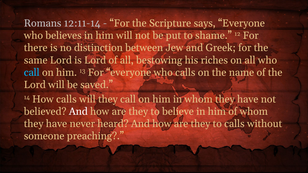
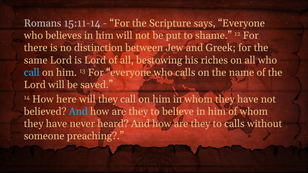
12:11-14: 12:11-14 -> 15:11-14
How calls: calls -> here
And at (78, 112) colour: white -> light blue
